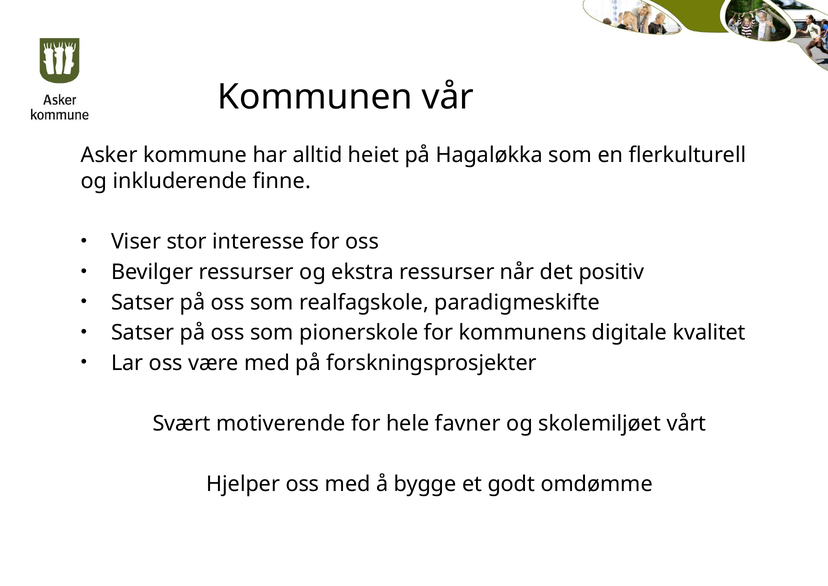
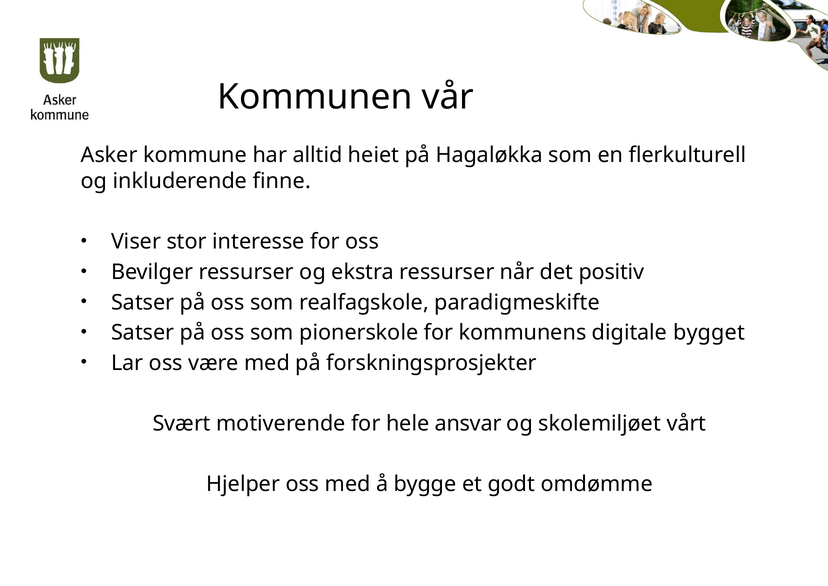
kvalitet: kvalitet -> bygget
favner: favner -> ansvar
